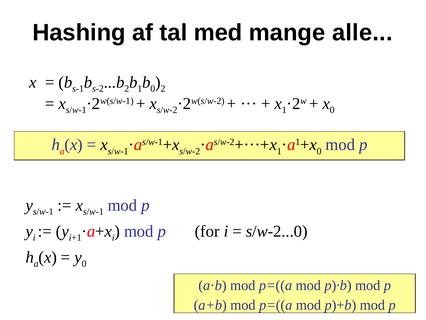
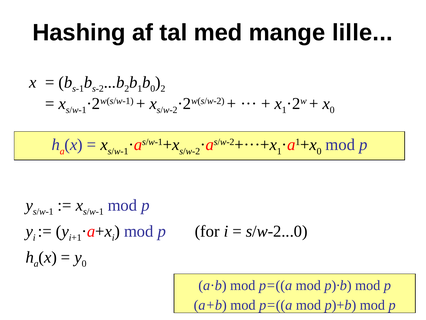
alle: alle -> lille
